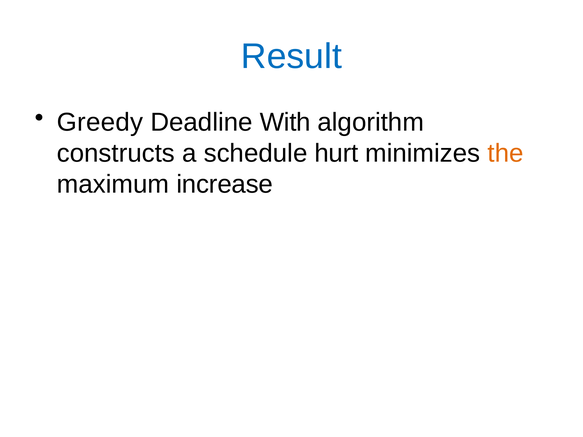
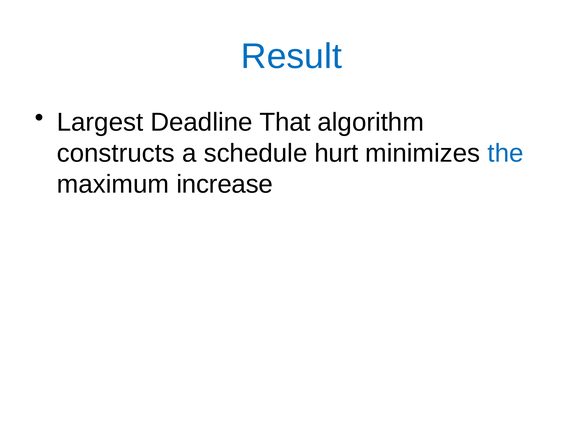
Greedy: Greedy -> Largest
With: With -> That
the colour: orange -> blue
